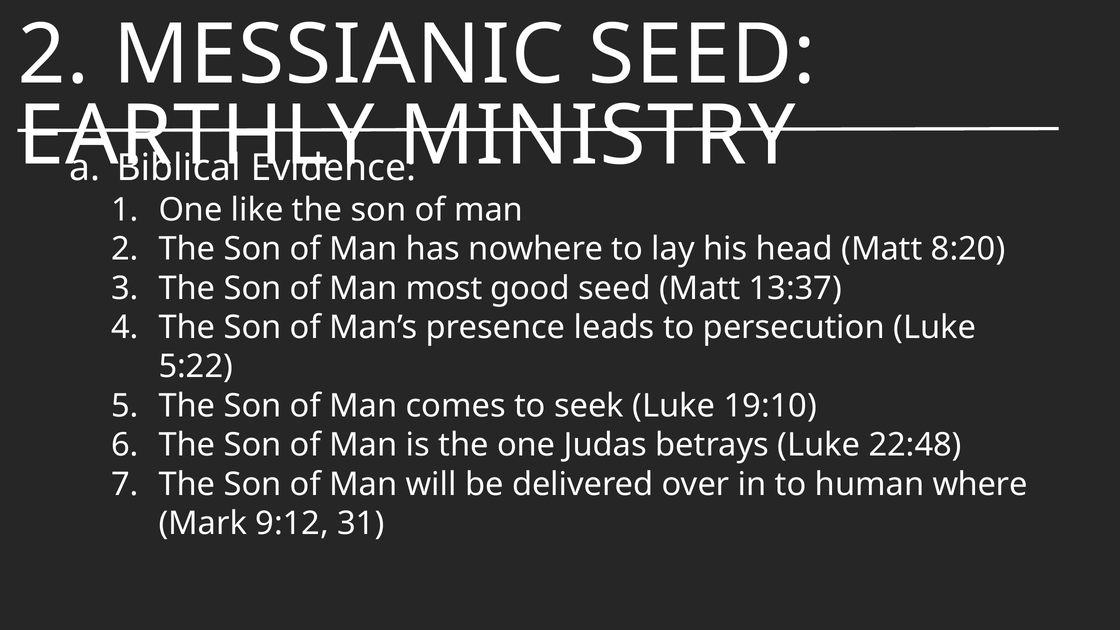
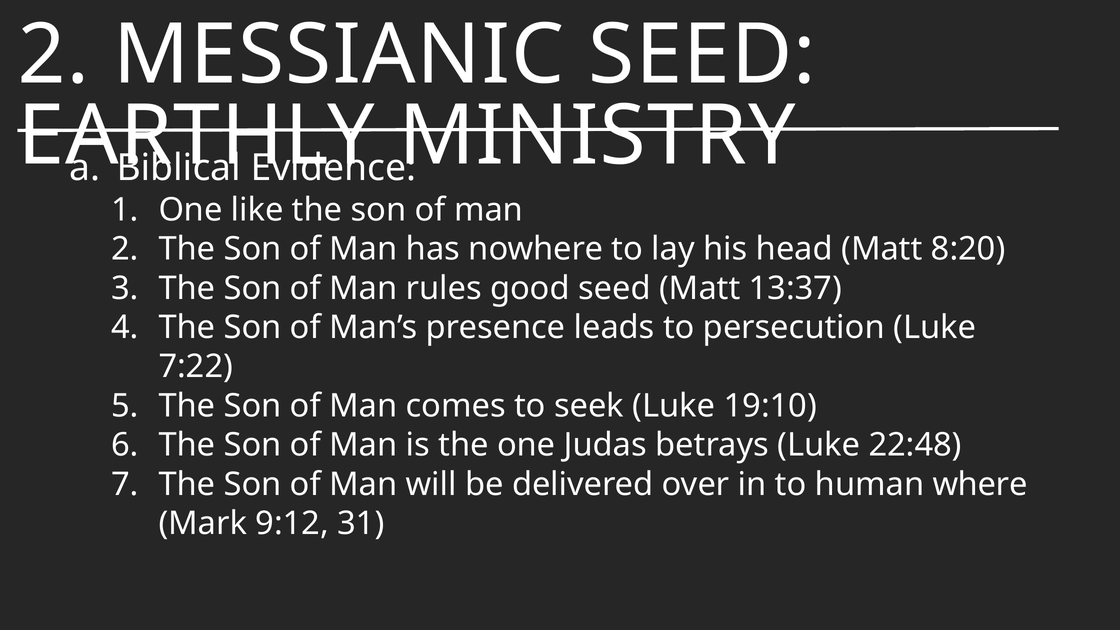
most: most -> rules
5:22: 5:22 -> 7:22
